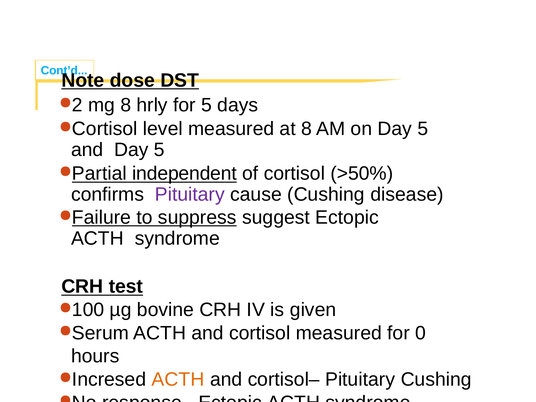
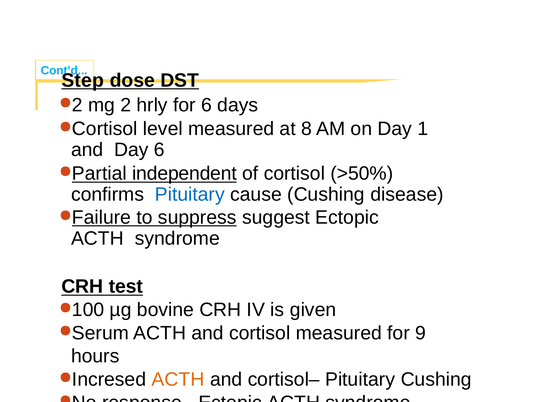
Note: Note -> Step
mg 8: 8 -> 2
for 5: 5 -> 6
on Day 5: 5 -> 1
and Day 5: 5 -> 6
Pituitary at (190, 194) colour: purple -> blue
0: 0 -> 9
